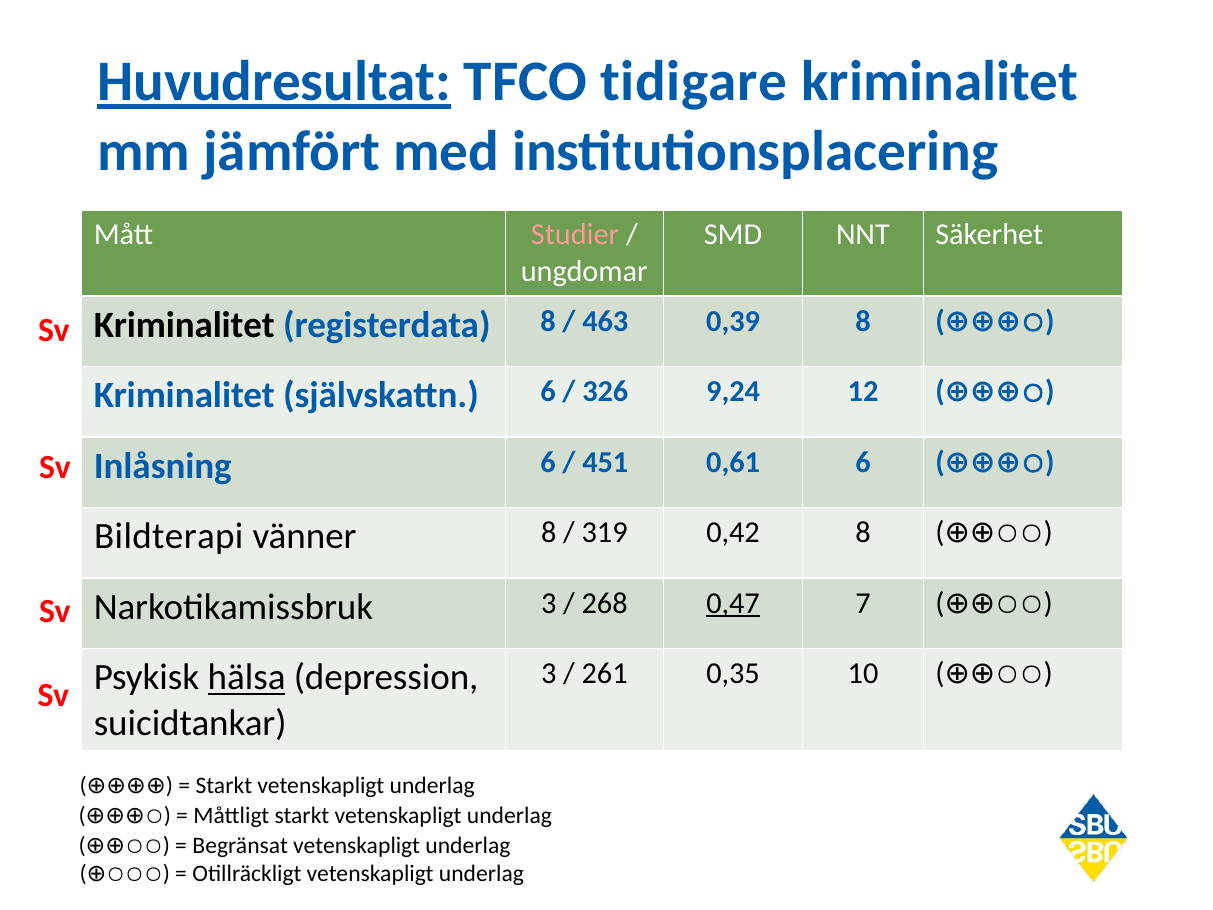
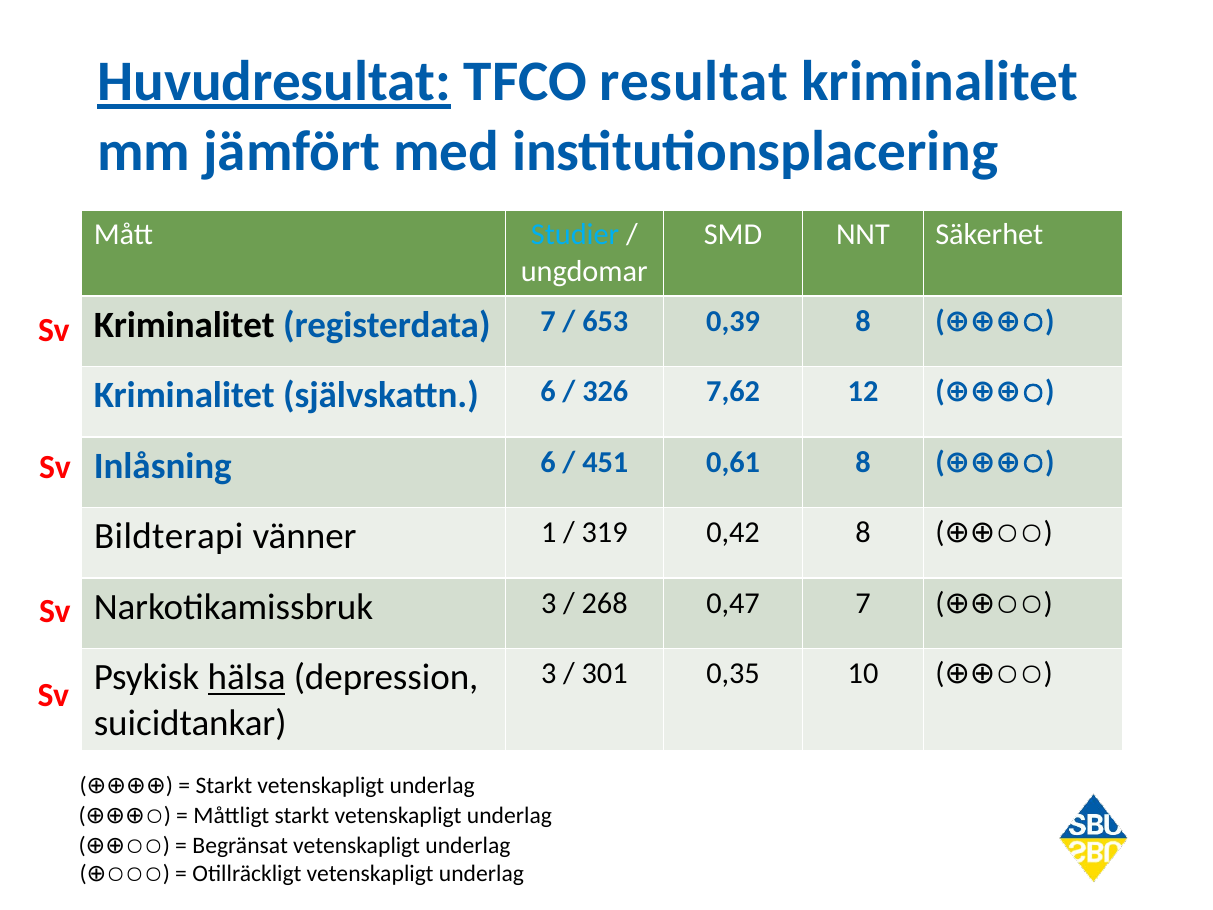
tidigare: tidigare -> resultat
Studier colour: pink -> light blue
registerdata 8: 8 -> 7
463: 463 -> 653
9,24: 9,24 -> 7,62
0,61 6: 6 -> 8
vänner 8: 8 -> 1
0,47 underline: present -> none
261: 261 -> 301
